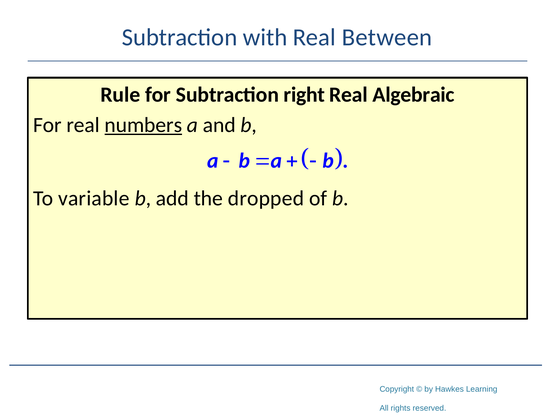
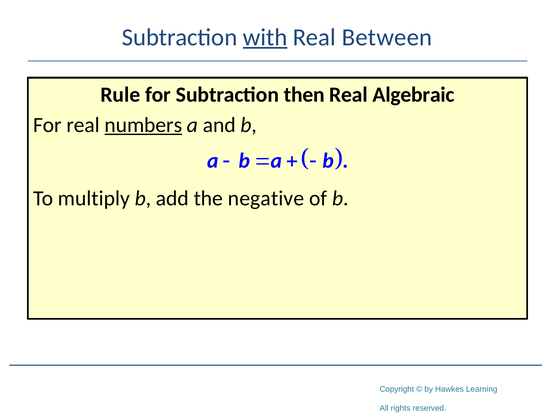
with underline: none -> present
right: right -> then
variable: variable -> multiply
dropped: dropped -> negative
